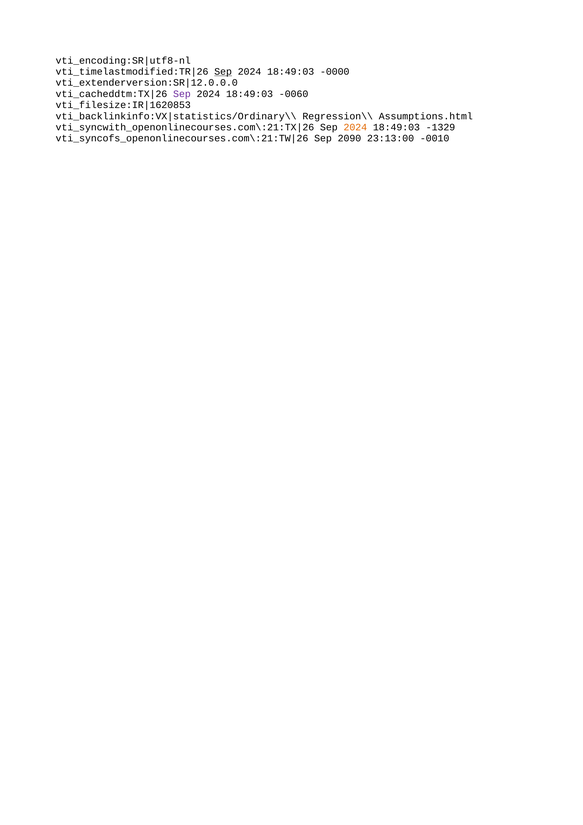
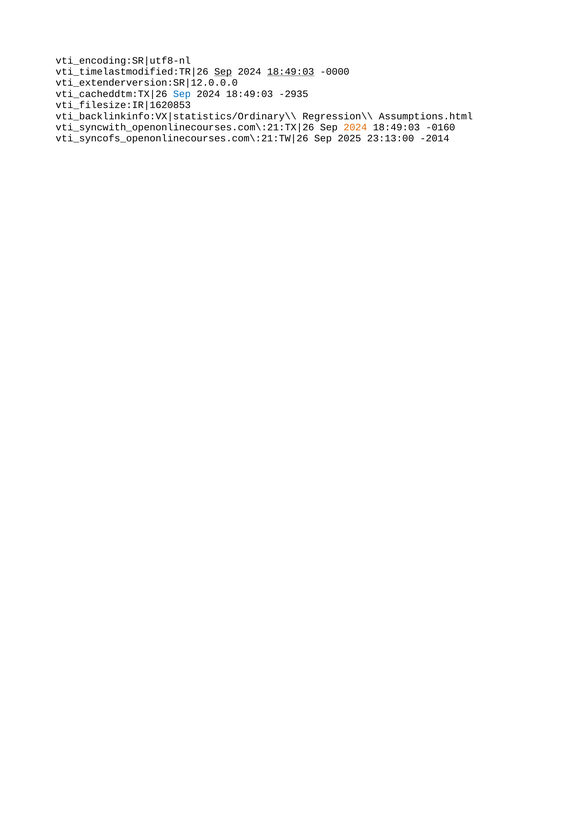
18:49:03 at (291, 72) underline: none -> present
Sep at (182, 94) colour: purple -> blue
-0060: -0060 -> -2935
-1329: -1329 -> -0160
2090: 2090 -> 2025
-0010: -0010 -> -2014
